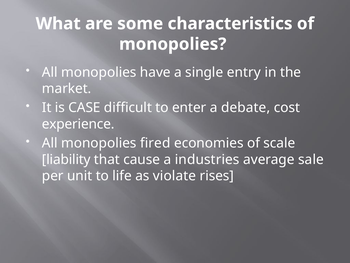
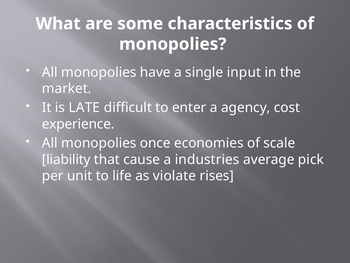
entry: entry -> input
CASE: CASE -> LATE
debate: debate -> agency
fired: fired -> once
sale: sale -> pick
